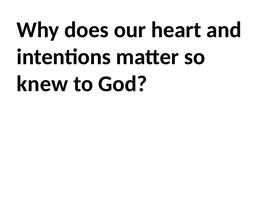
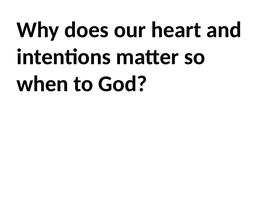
knew: knew -> when
